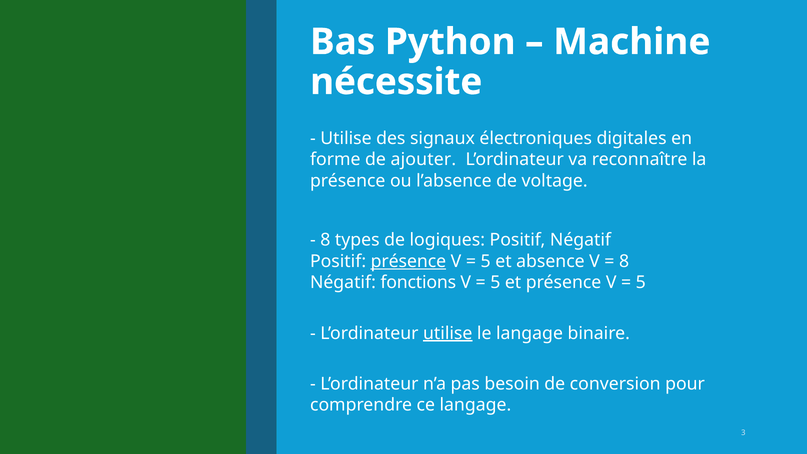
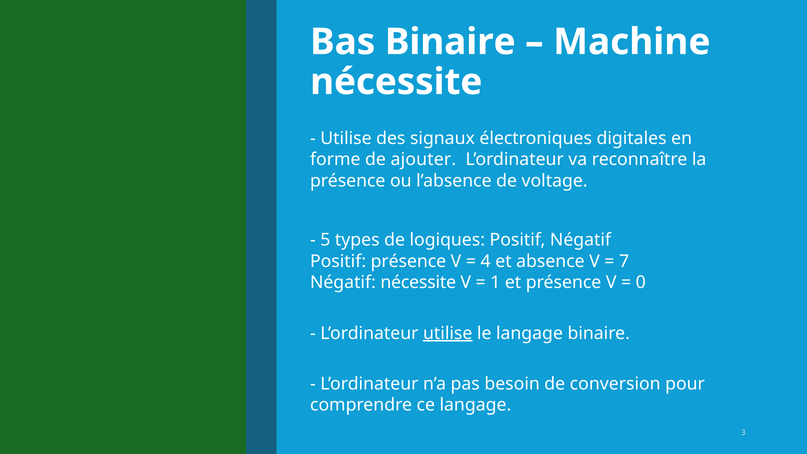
Bas Python: Python -> Binaire
8 at (325, 240): 8 -> 5
présence at (408, 261) underline: present -> none
5 at (486, 261): 5 -> 4
8 at (624, 261): 8 -> 7
Négatif fonctions: fonctions -> nécessite
5 at (495, 282): 5 -> 1
5 at (641, 282): 5 -> 0
